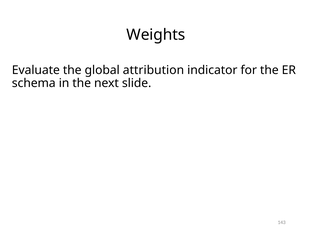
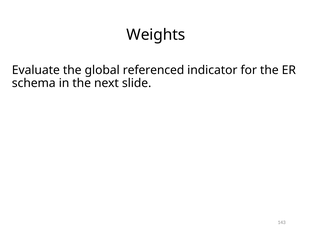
attribution: attribution -> referenced
